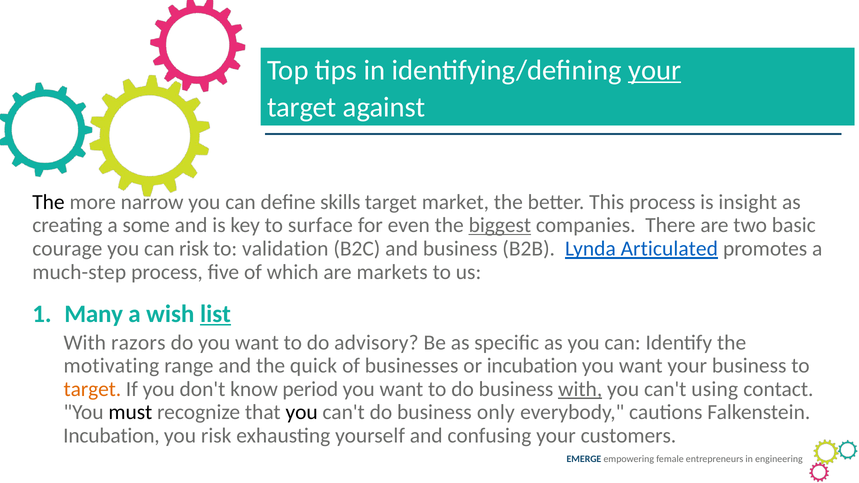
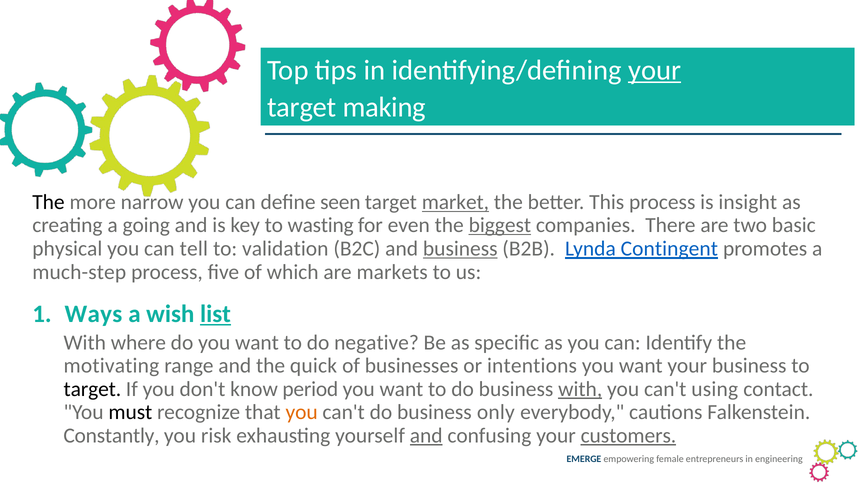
against: against -> making
skills: skills -> seen
market underline: none -> present
some: some -> going
surface: surface -> wasting
courage: courage -> physical
can risk: risk -> tell
business at (460, 249) underline: none -> present
Articulated: Articulated -> Contingent
Many: Many -> Ways
razors: razors -> where
advisory: advisory -> negative
or incubation: incubation -> intentions
target at (92, 389) colour: orange -> black
you at (302, 412) colour: black -> orange
Incubation at (111, 436): Incubation -> Constantly
and at (426, 436) underline: none -> present
customers underline: none -> present
